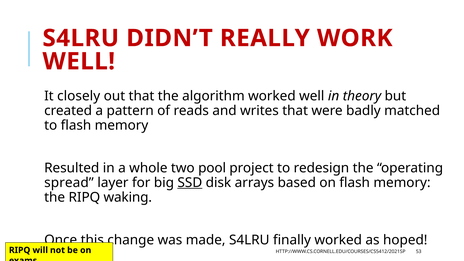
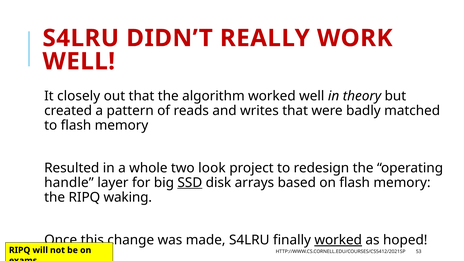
pool: pool -> look
spread: spread -> handle
worked at (338, 240) underline: none -> present
